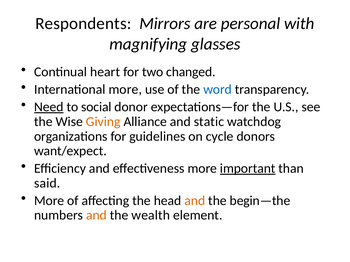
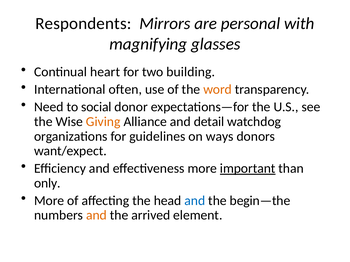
changed: changed -> building
International more: more -> often
word colour: blue -> orange
Need underline: present -> none
static: static -> detail
cycle: cycle -> ways
said: said -> only
and at (195, 201) colour: orange -> blue
wealth: wealth -> arrived
